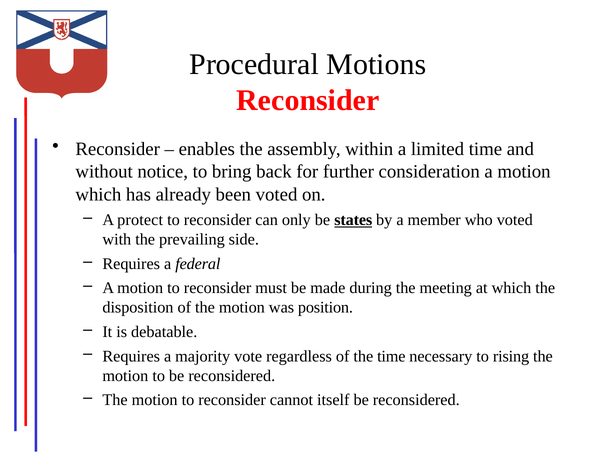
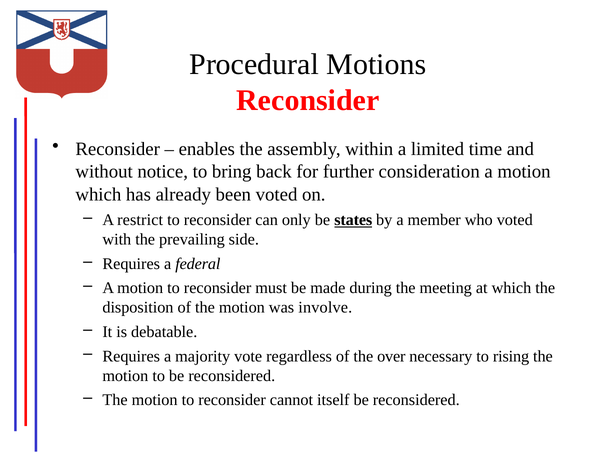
protect: protect -> restrict
position: position -> involve
the time: time -> over
